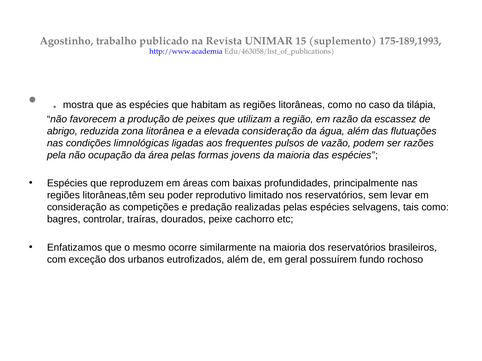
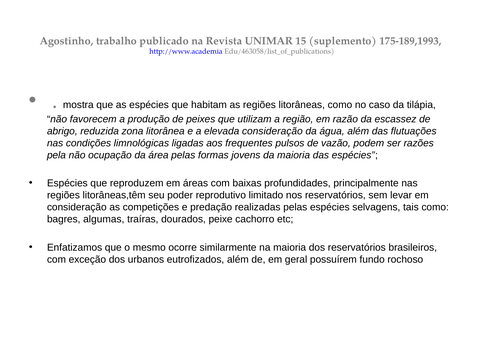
controlar: controlar -> algumas
